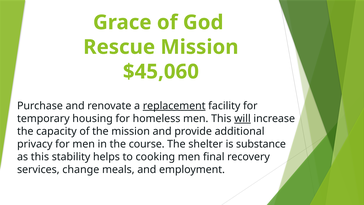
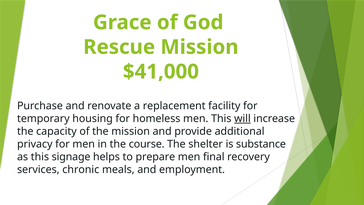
$45,060: $45,060 -> $41,000
replacement underline: present -> none
stability: stability -> signage
cooking: cooking -> prepare
change: change -> chronic
